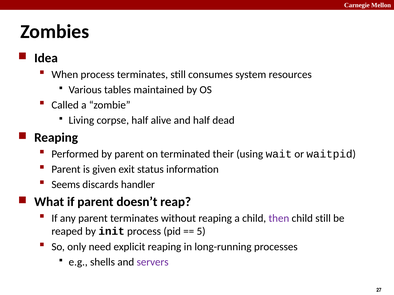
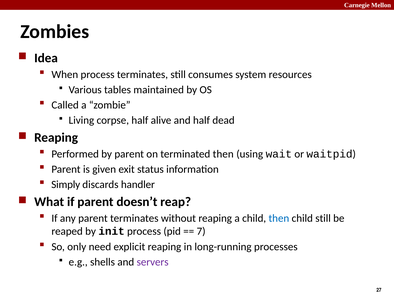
terminated their: their -> then
Seems: Seems -> Simply
then at (279, 219) colour: purple -> blue
5: 5 -> 7
